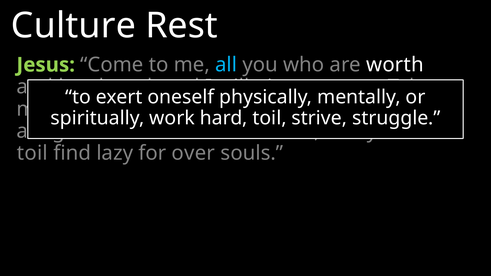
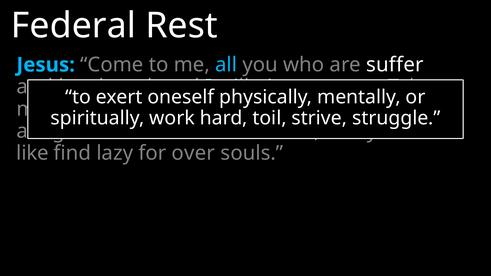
Culture: Culture -> Federal
Jesus colour: light green -> light blue
worth: worth -> suffer
toil at (32, 153): toil -> like
